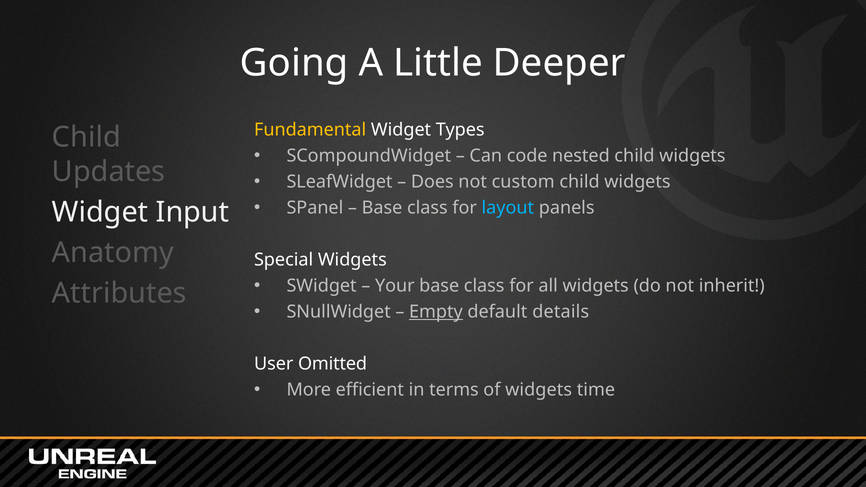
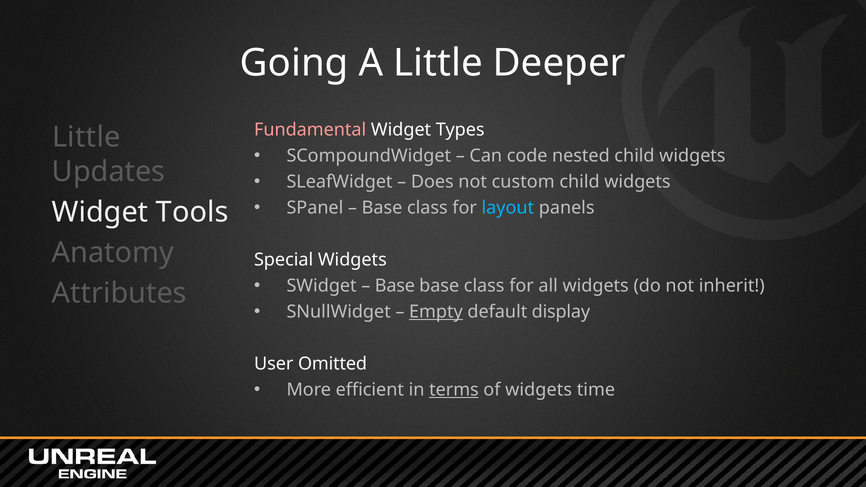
Fundamental colour: yellow -> pink
Child at (86, 137): Child -> Little
Input: Input -> Tools
Your at (395, 286): Your -> Base
details: details -> display
terms underline: none -> present
